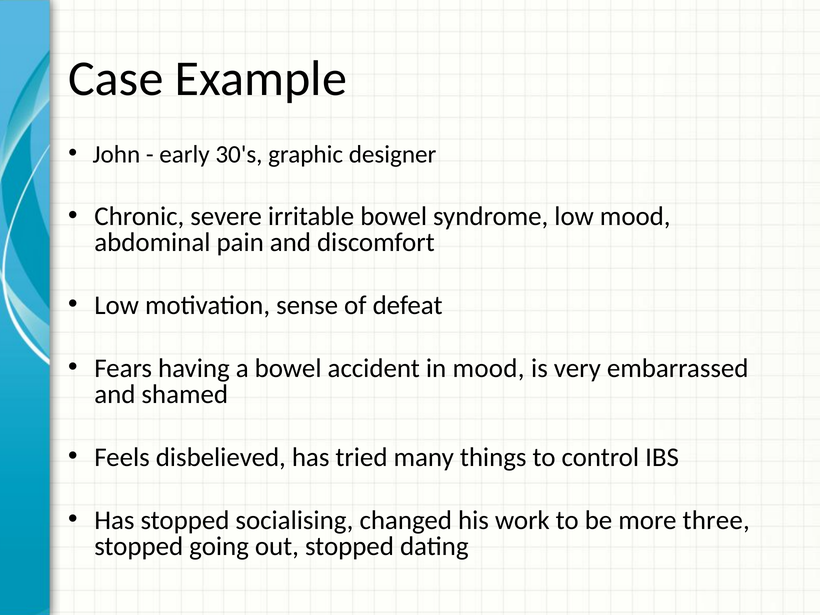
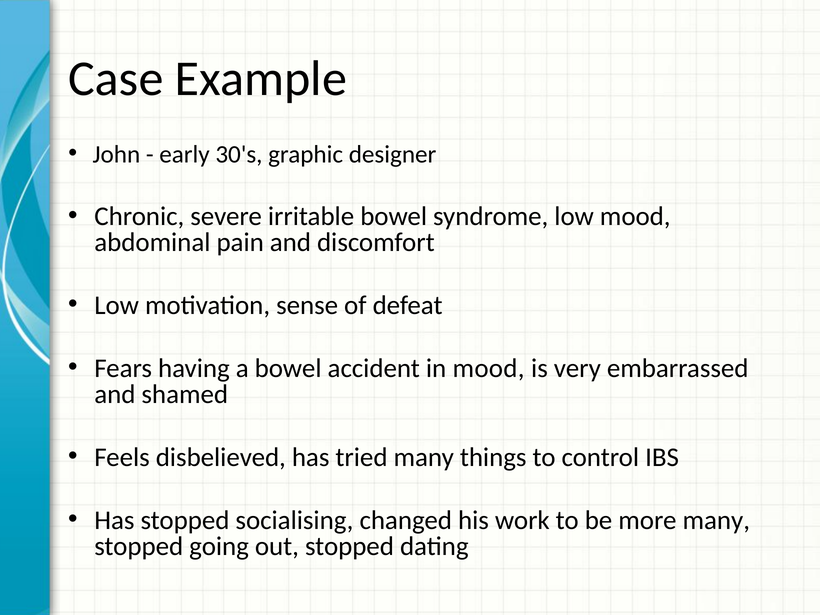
more three: three -> many
